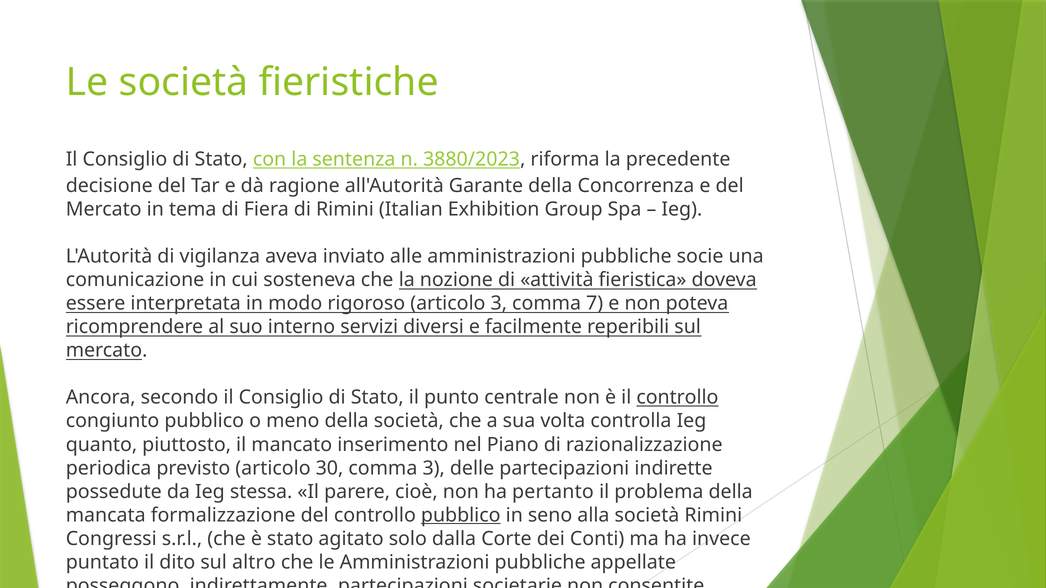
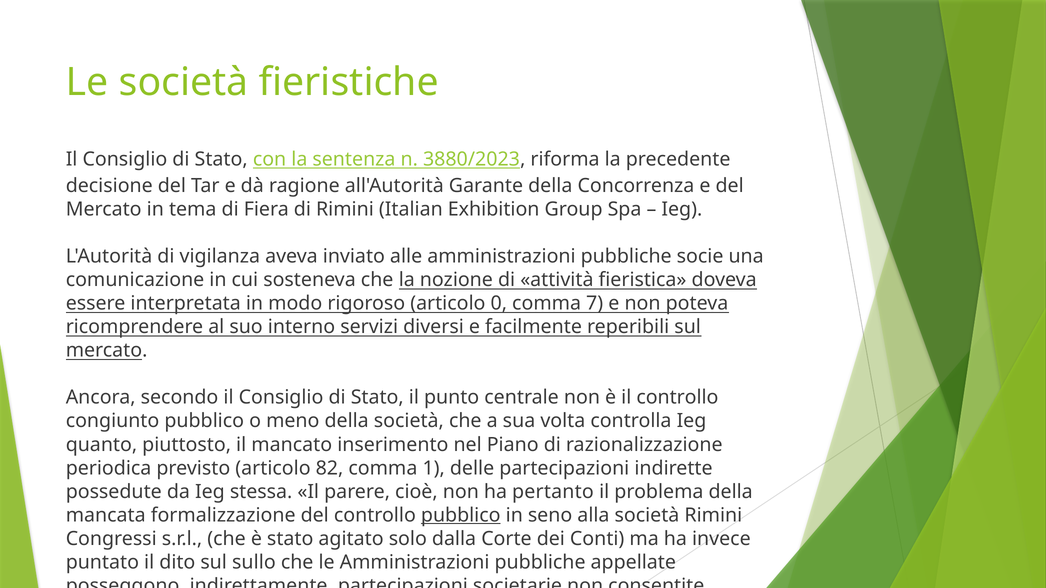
articolo 3: 3 -> 0
controllo at (677, 398) underline: present -> none
30: 30 -> 82
comma 3: 3 -> 1
altro: altro -> sullo
